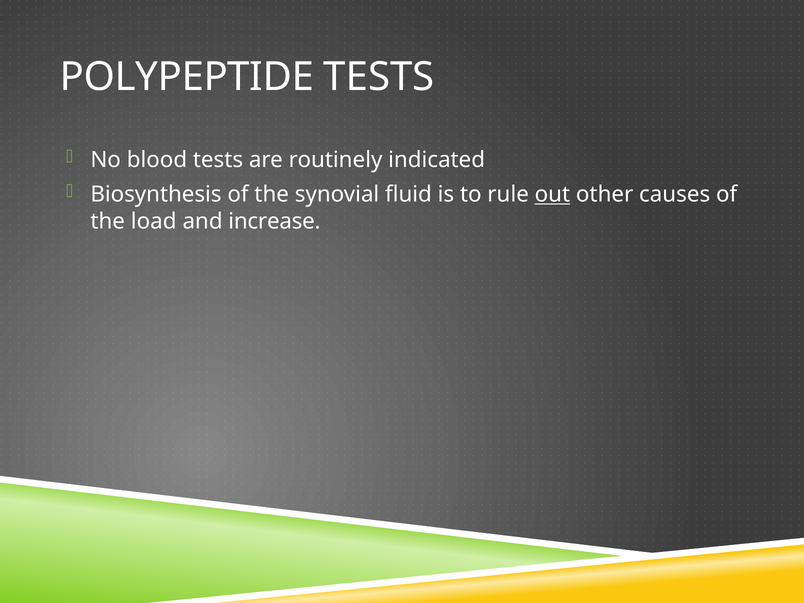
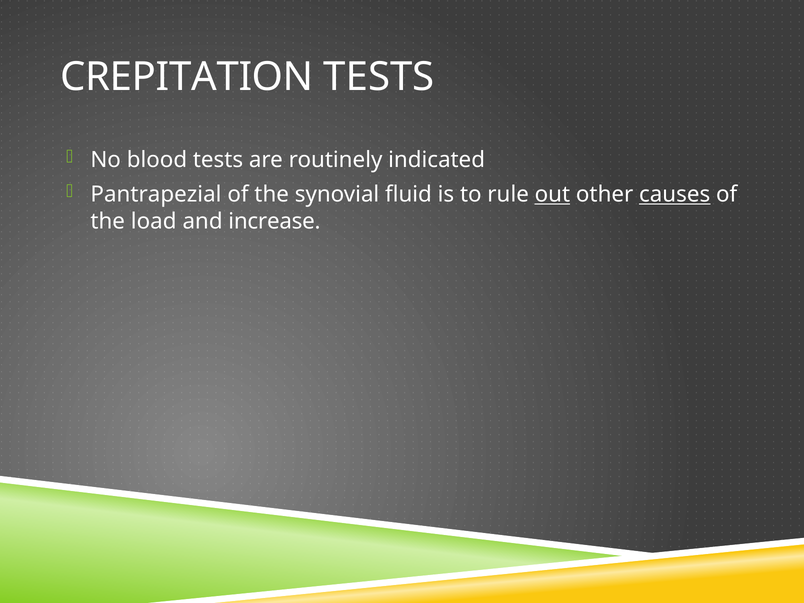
POLYPEPTIDE: POLYPEPTIDE -> CREPITATION
Biosynthesis: Biosynthesis -> Pantrapezial
causes underline: none -> present
